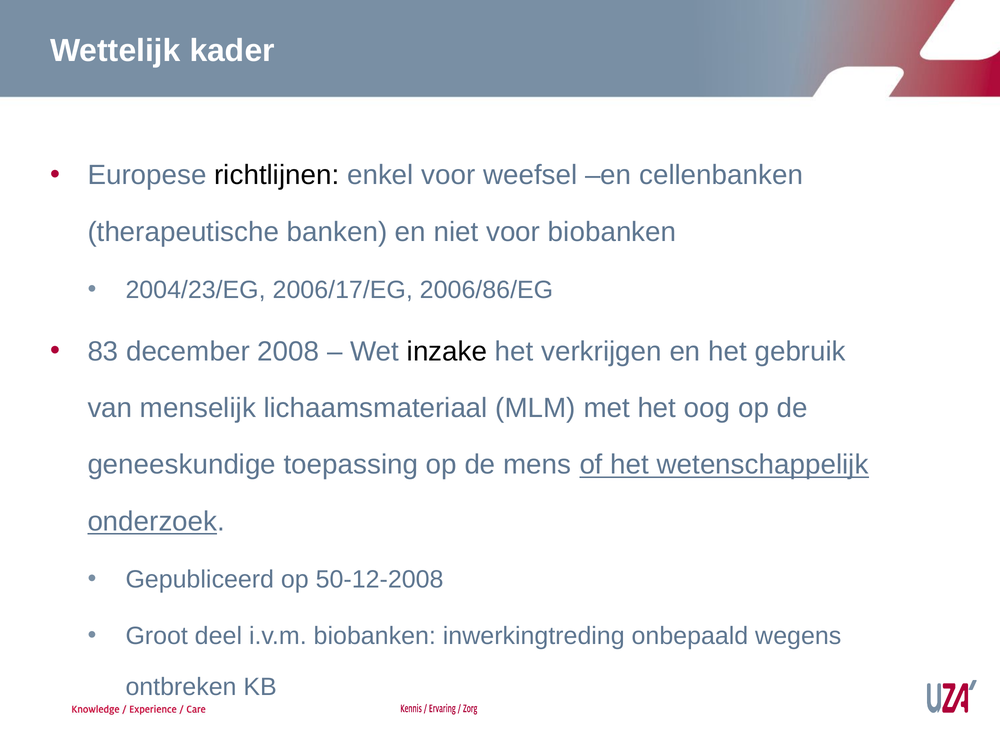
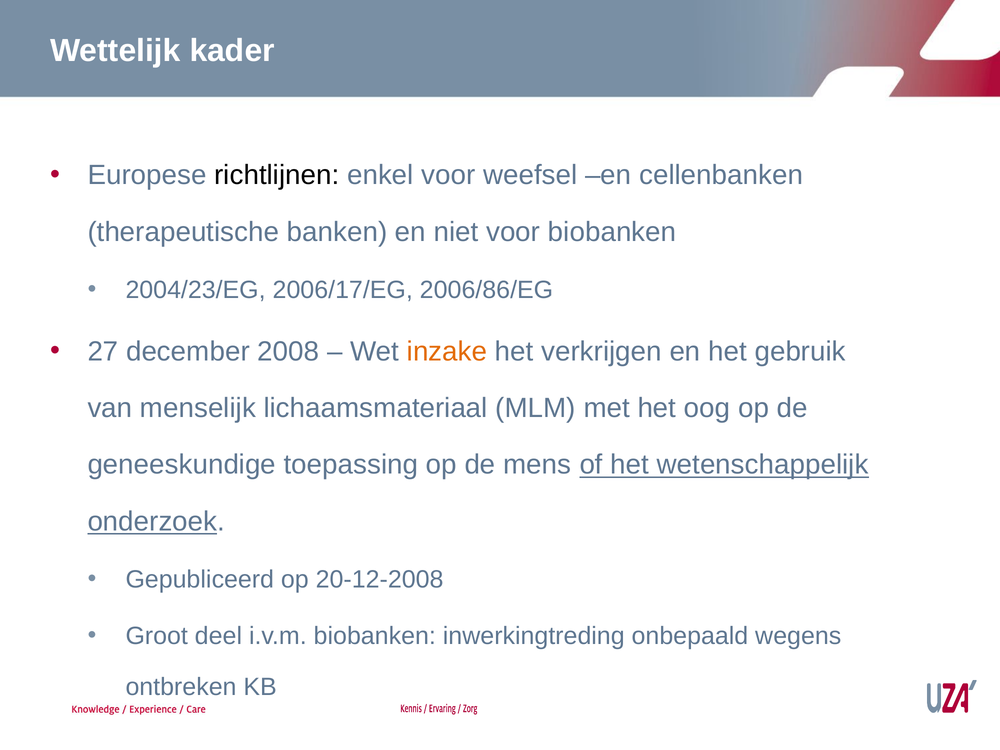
83: 83 -> 27
inzake colour: black -> orange
50-12-2008: 50-12-2008 -> 20-12-2008
